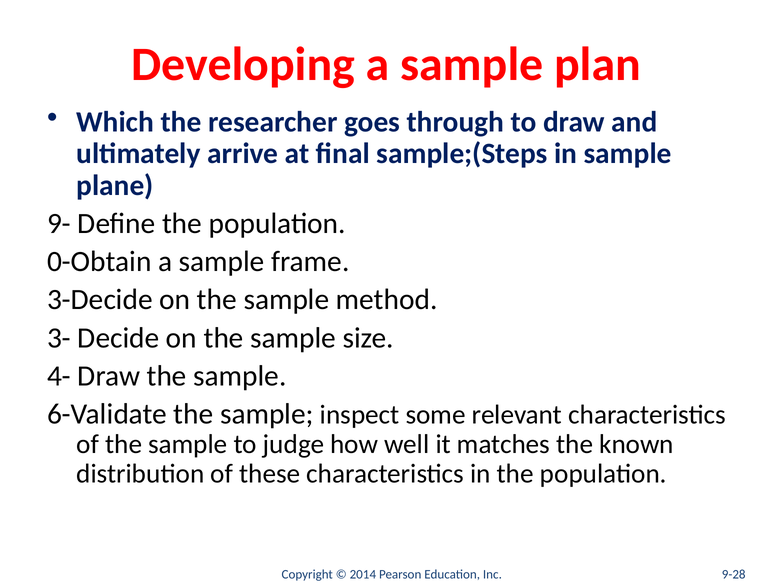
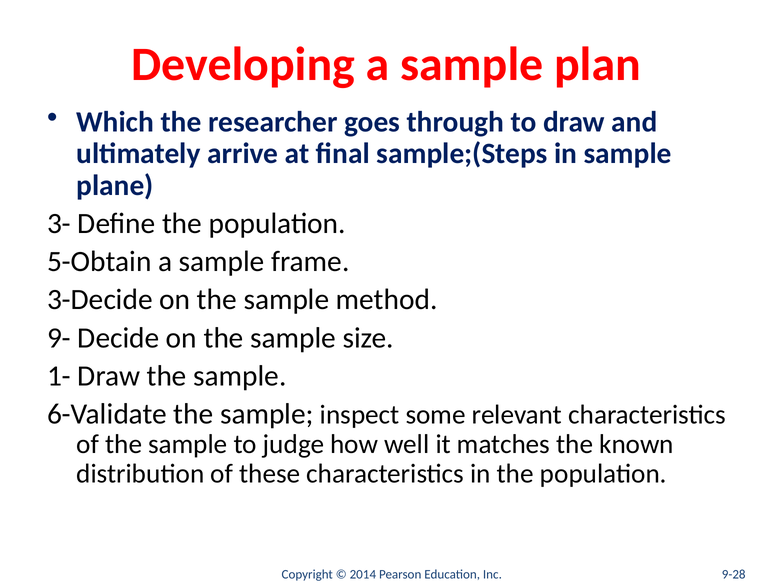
9-: 9- -> 3-
0-Obtain: 0-Obtain -> 5-Obtain
3-: 3- -> 9-
4-: 4- -> 1-
